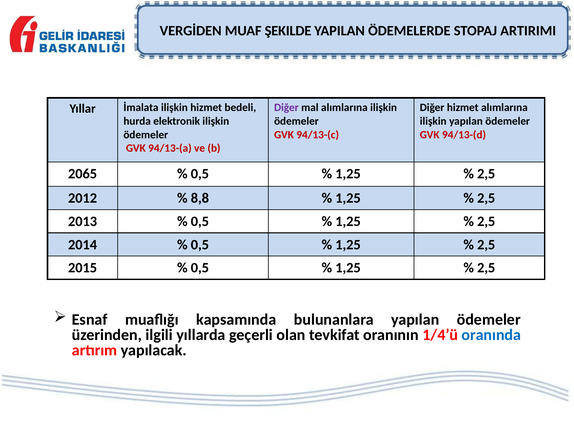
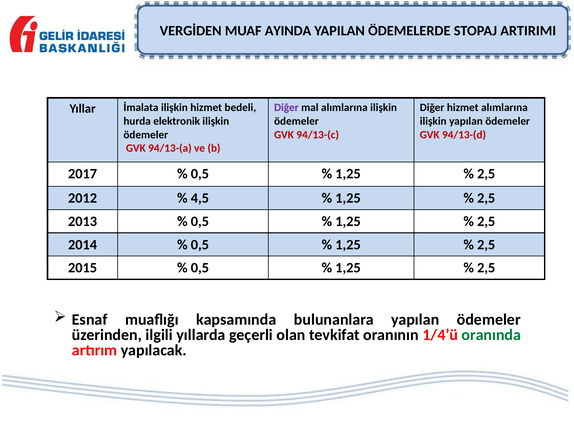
ŞEKILDE: ŞEKILDE -> AYINDA
2065: 2065 -> 2017
8,8: 8,8 -> 4,5
oranında colour: blue -> green
